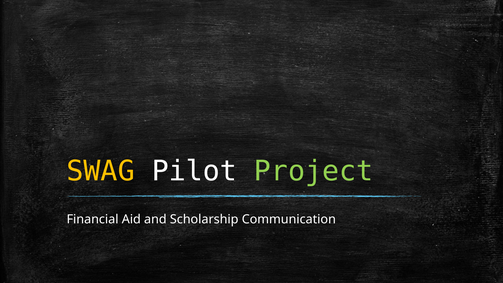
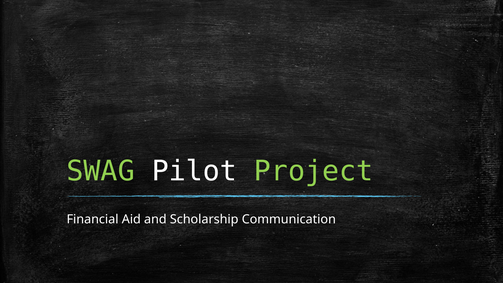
SWAG colour: yellow -> light green
